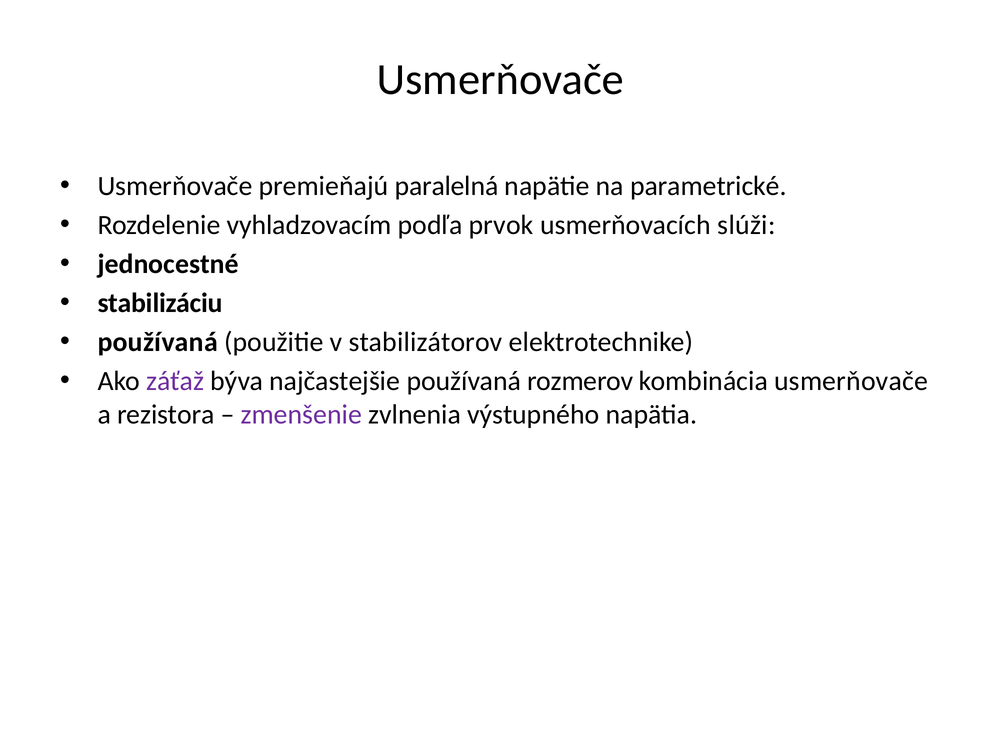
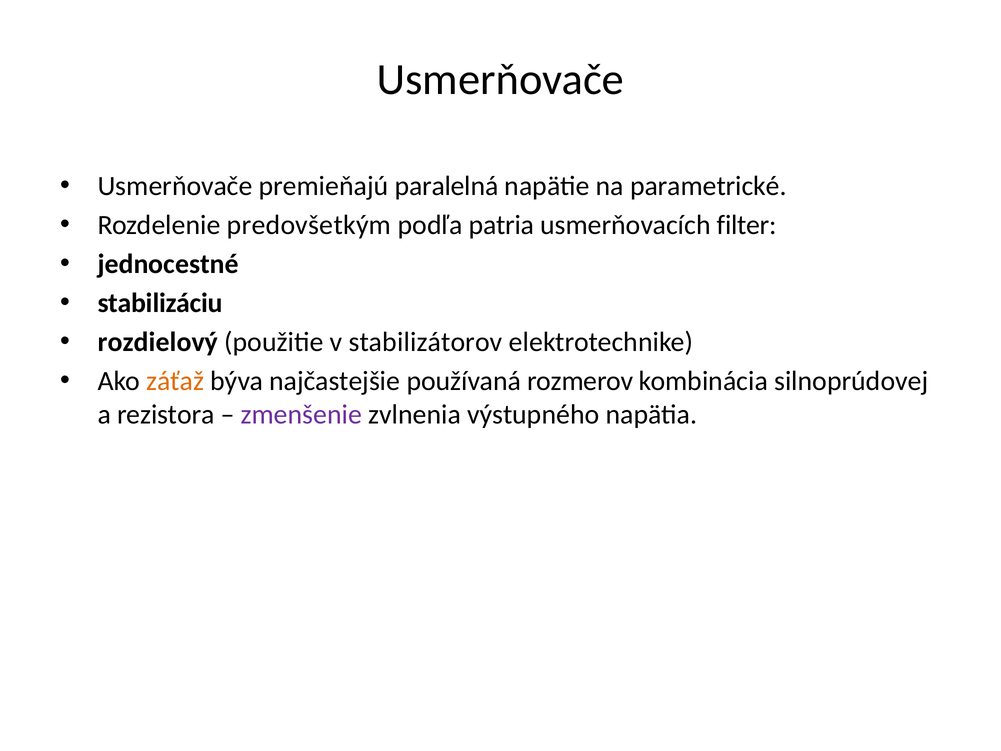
vyhladzovacím: vyhladzovacím -> predovšetkým
prvok: prvok -> patria
slúži: slúži -> filter
používaná at (158, 342): používaná -> rozdielový
záťaž colour: purple -> orange
kombinácia usmerňovače: usmerňovače -> silnoprúdovej
